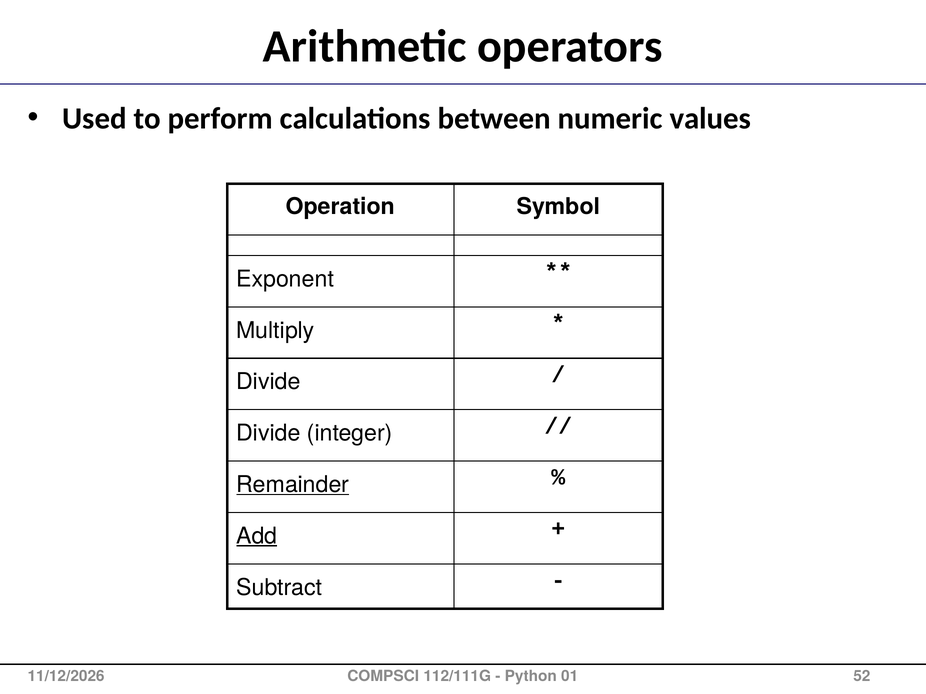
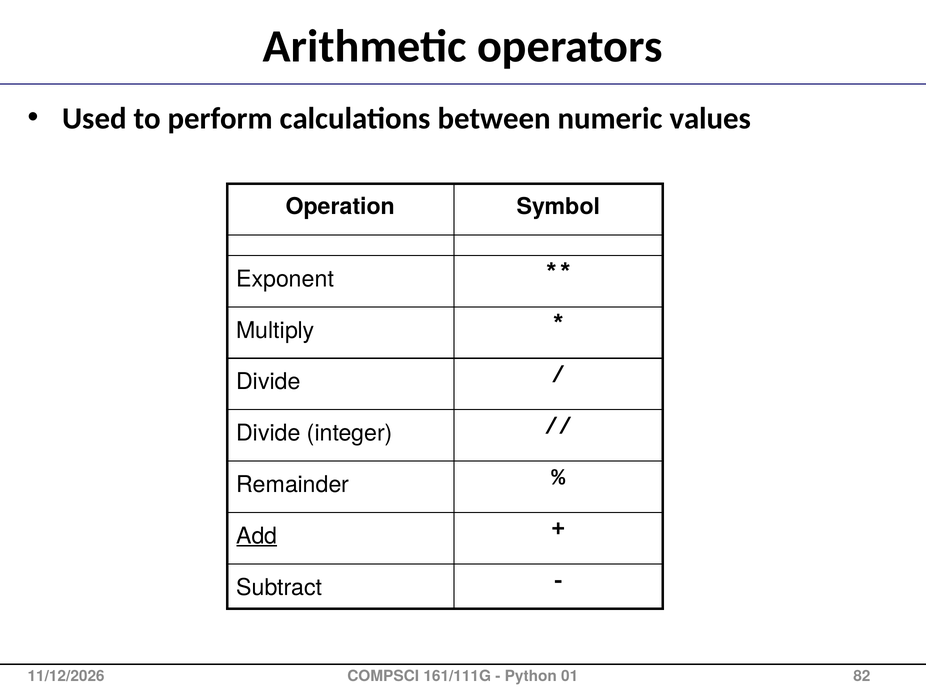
Remainder underline: present -> none
112/111G: 112/111G -> 161/111G
52: 52 -> 82
